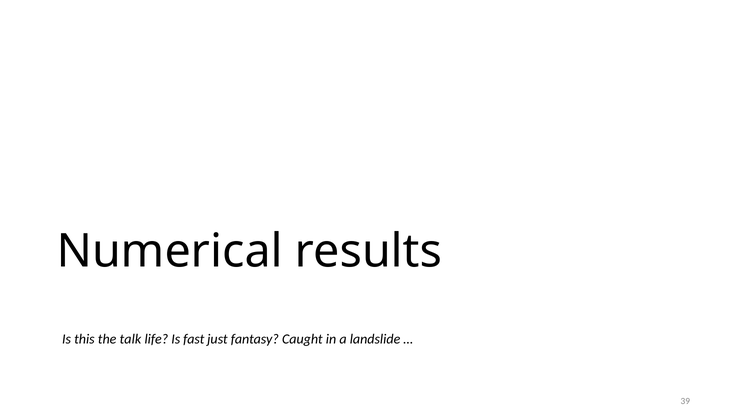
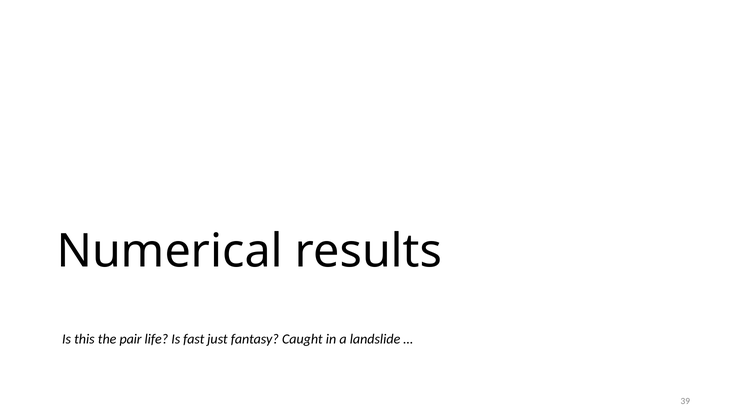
talk: talk -> pair
